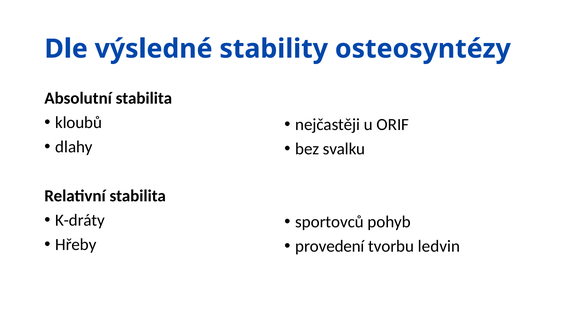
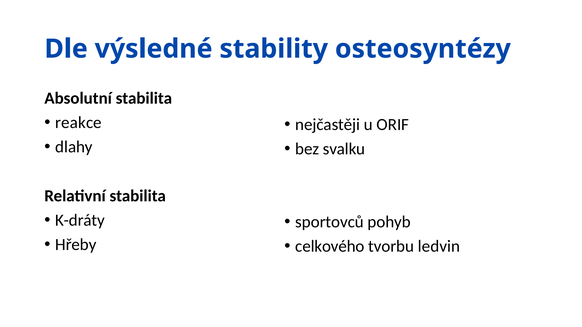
kloubů: kloubů -> reakce
provedení: provedení -> celkového
